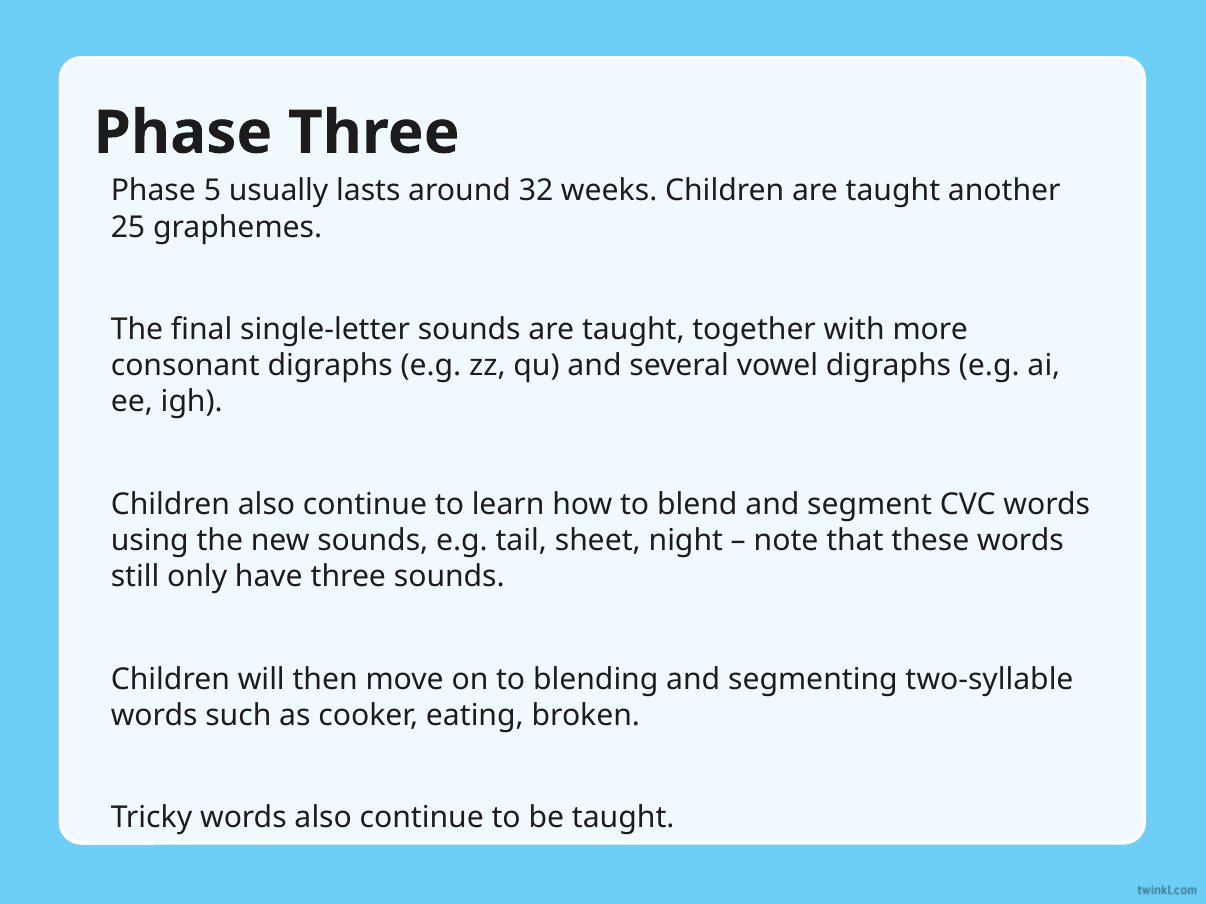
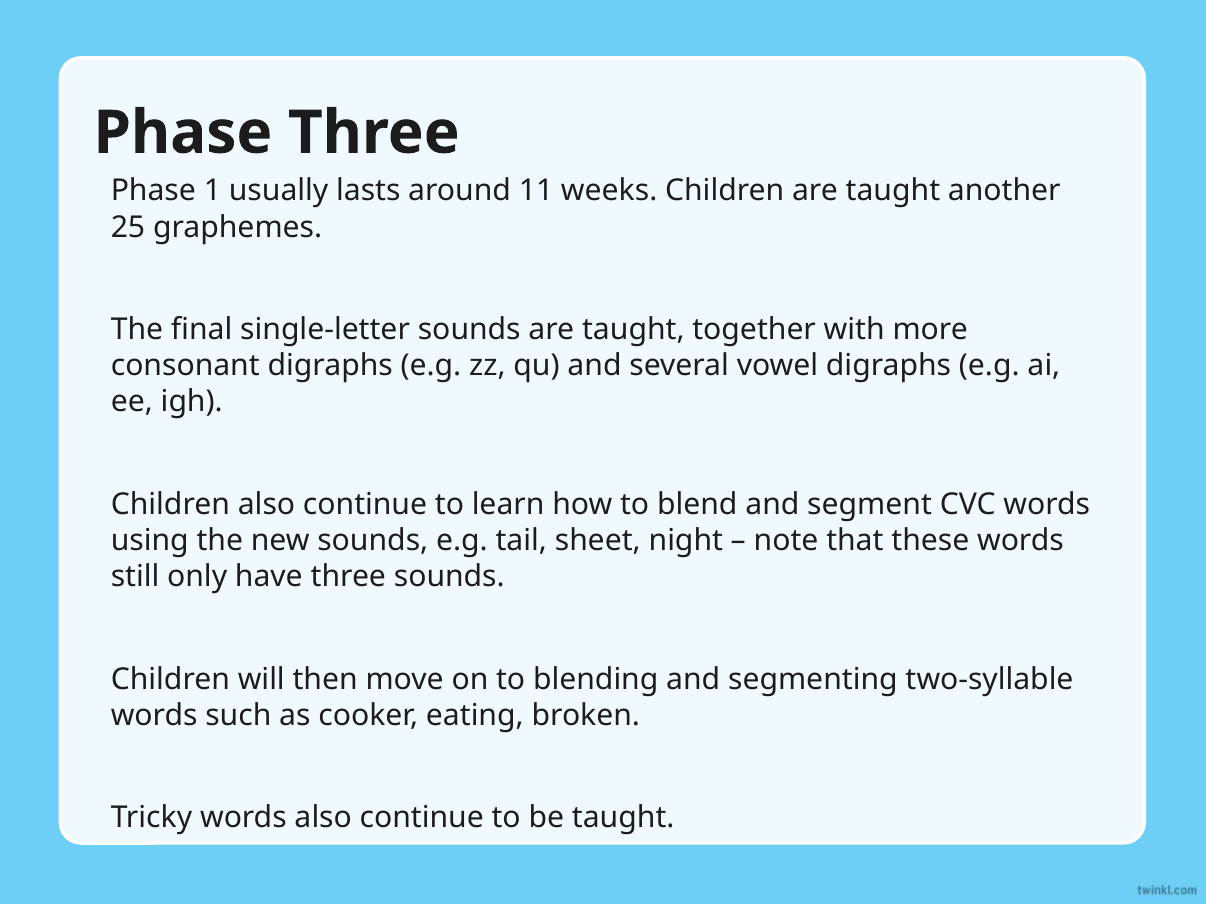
5: 5 -> 1
32: 32 -> 11
